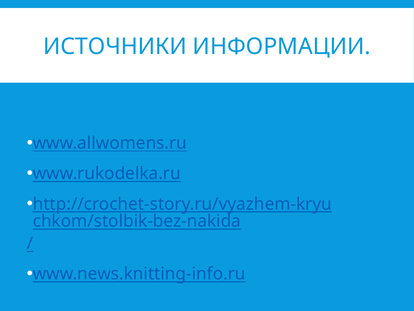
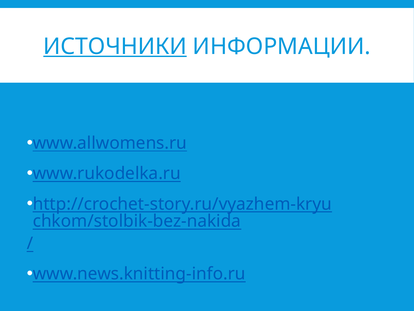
ИСТОЧНИКИ underline: none -> present
